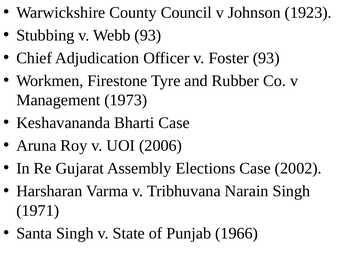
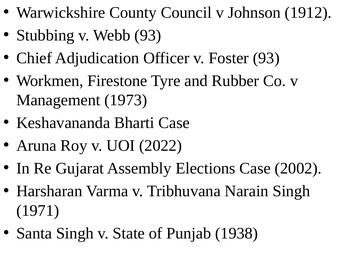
1923: 1923 -> 1912
2006: 2006 -> 2022
1966: 1966 -> 1938
